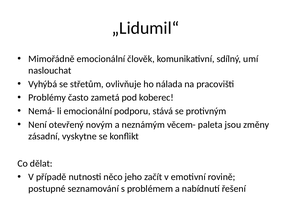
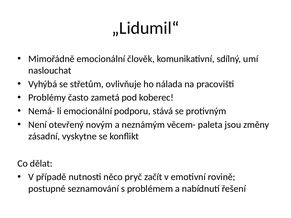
jeho: jeho -> pryč
